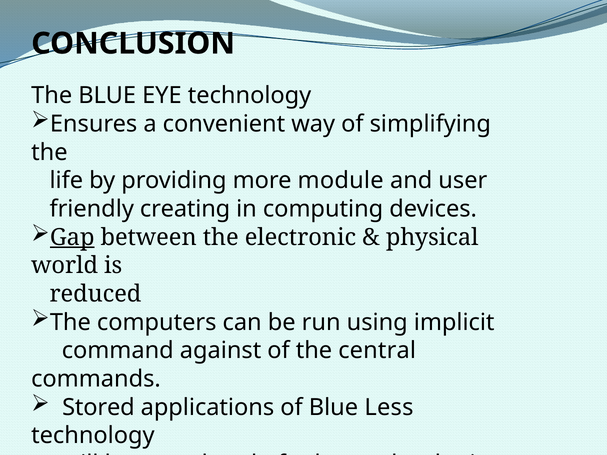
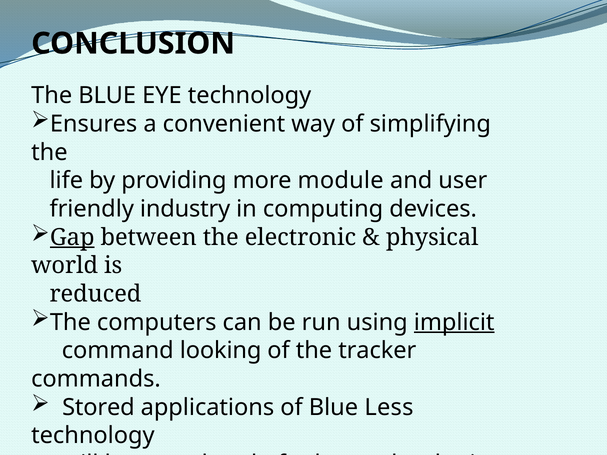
creating: creating -> industry
implicit underline: none -> present
against: against -> looking
central: central -> tracker
